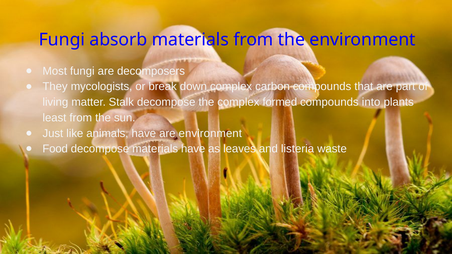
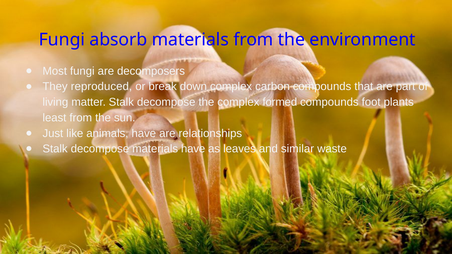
mycologists: mycologists -> reproduced
into: into -> foot
are environment: environment -> relationships
Food at (55, 149): Food -> Stalk
listeria: listeria -> similar
